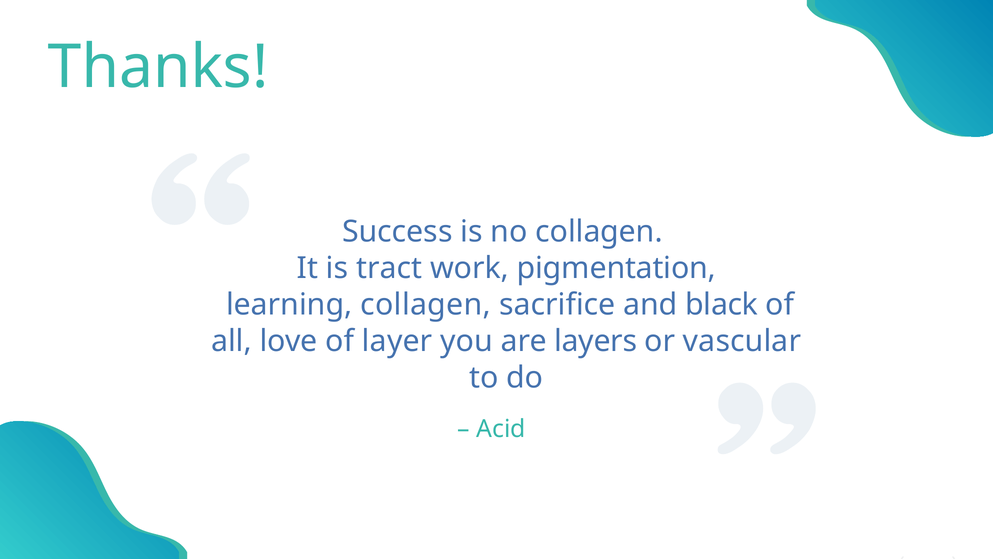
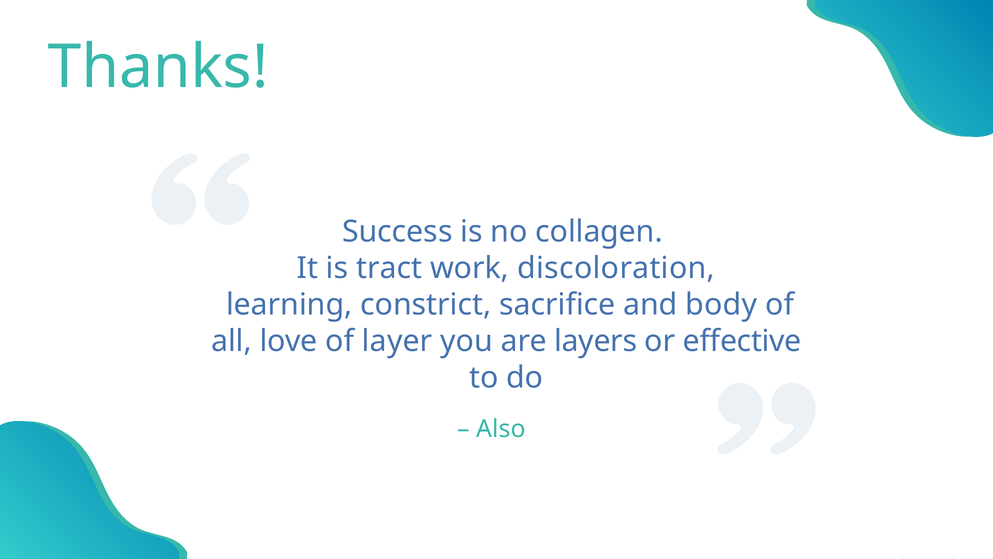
pigmentation: pigmentation -> discoloration
learning collagen: collagen -> constrict
black: black -> body
vascular: vascular -> effective
Acid: Acid -> Also
